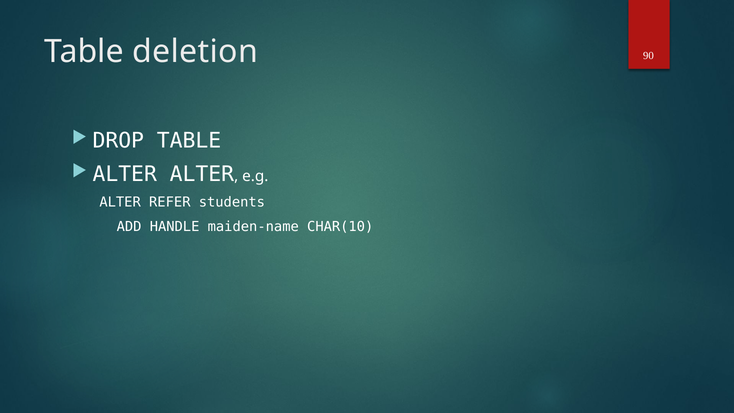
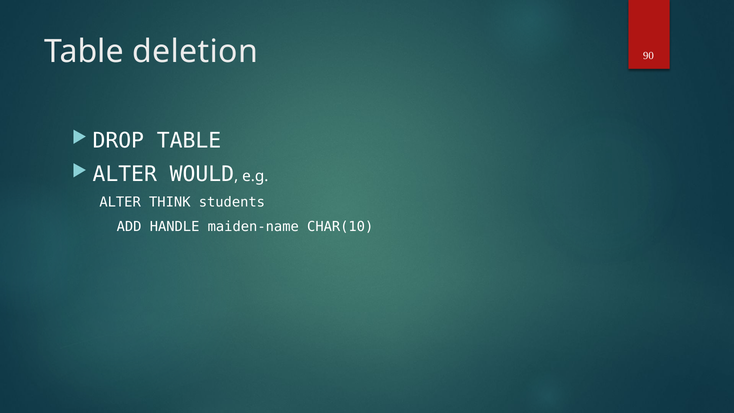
ALTER ALTER: ALTER -> WOULD
REFER: REFER -> THINK
